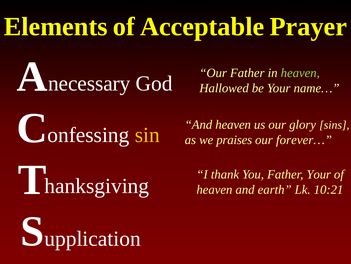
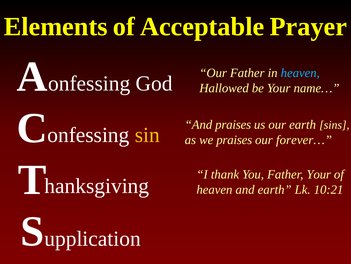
heaven at (300, 73) colour: light green -> light blue
necessary at (89, 83): necessary -> onfessing
And heaven: heaven -> praises
our glory: glory -> earth
